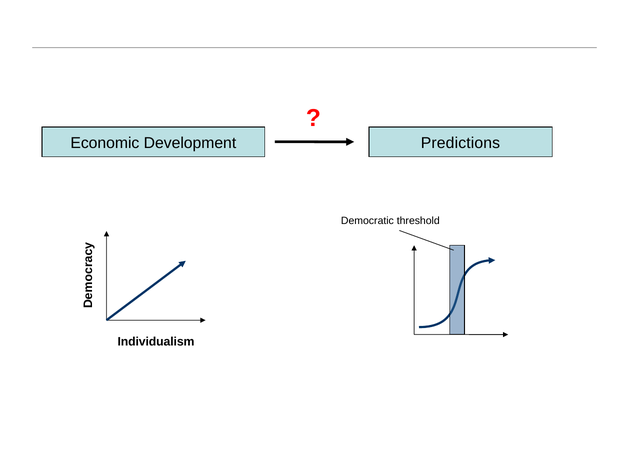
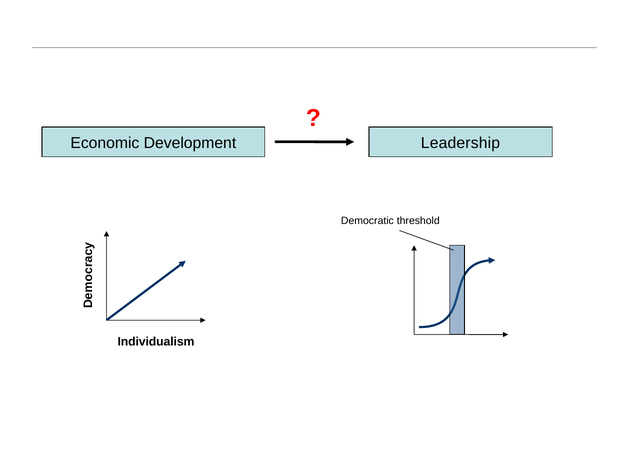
Predictions: Predictions -> Leadership
